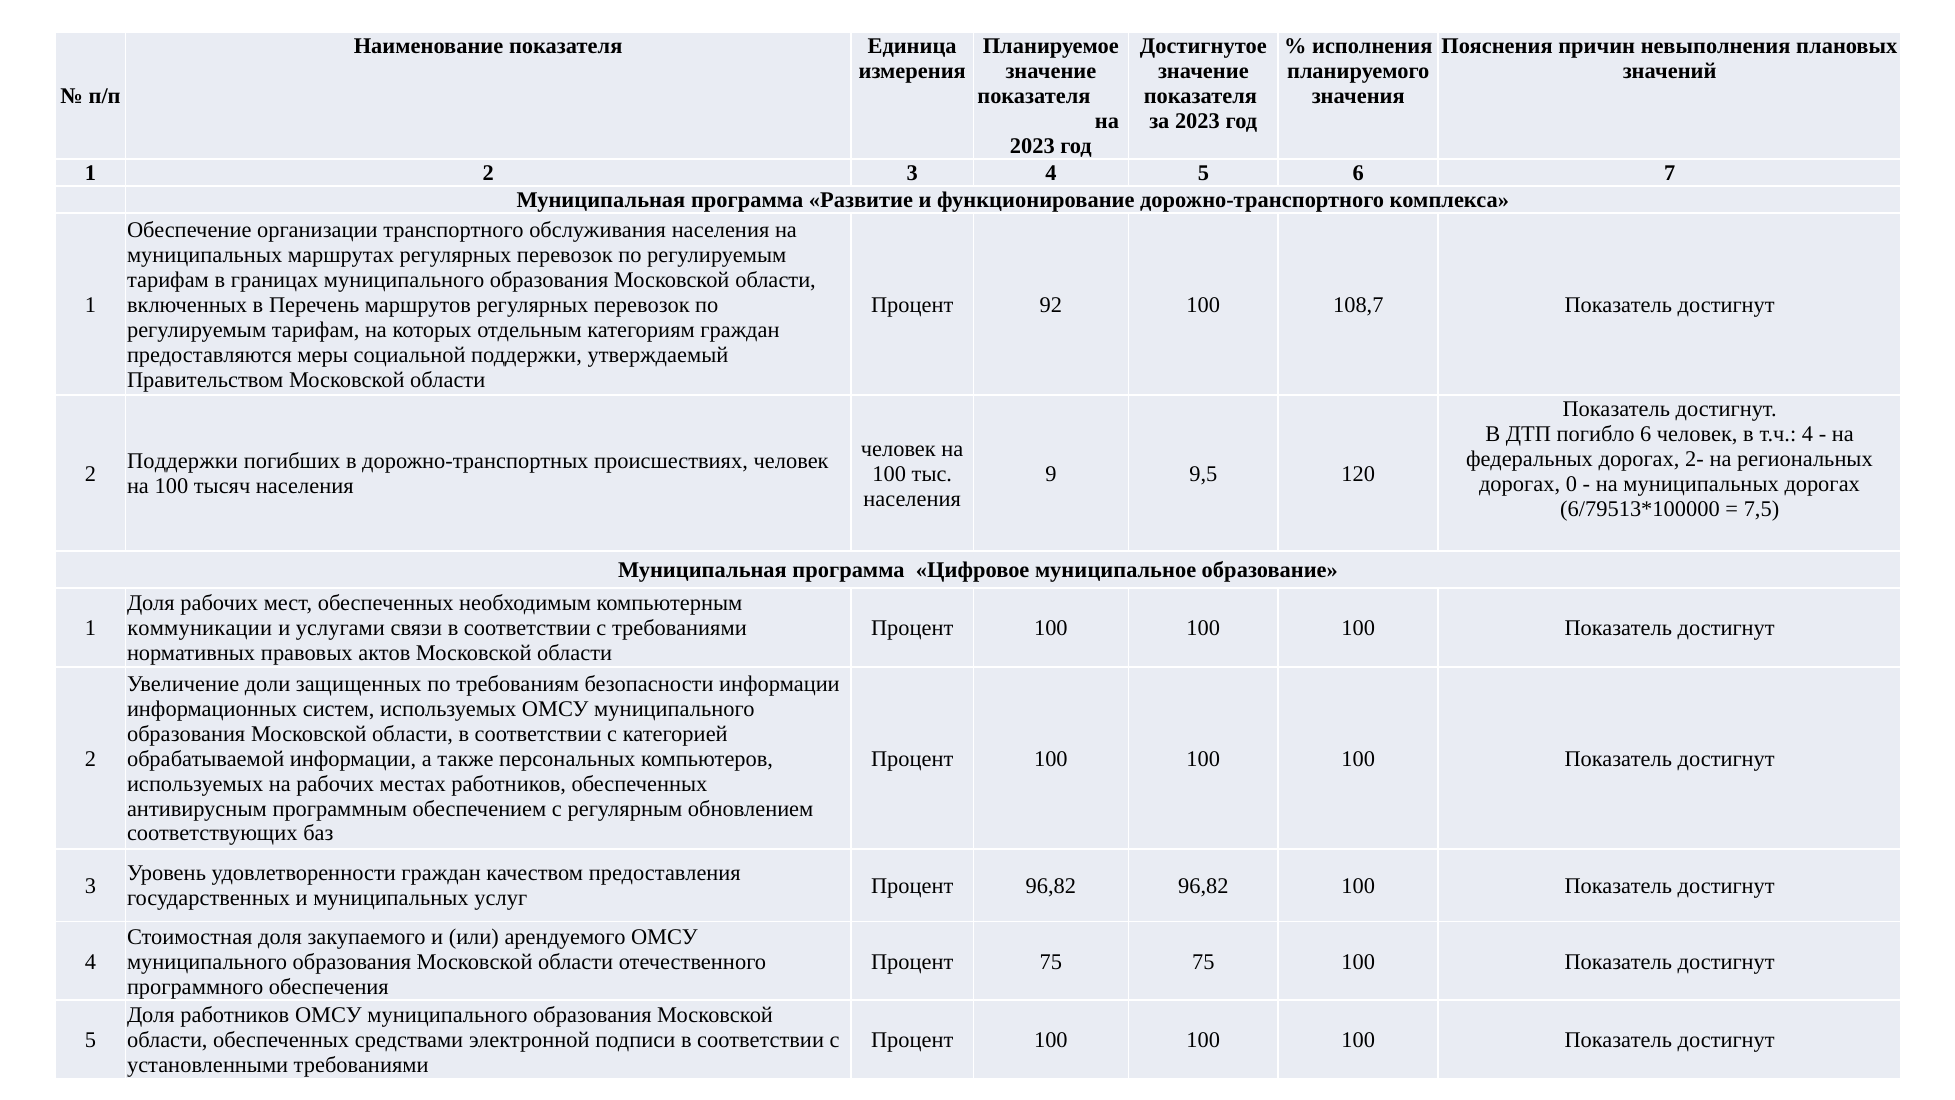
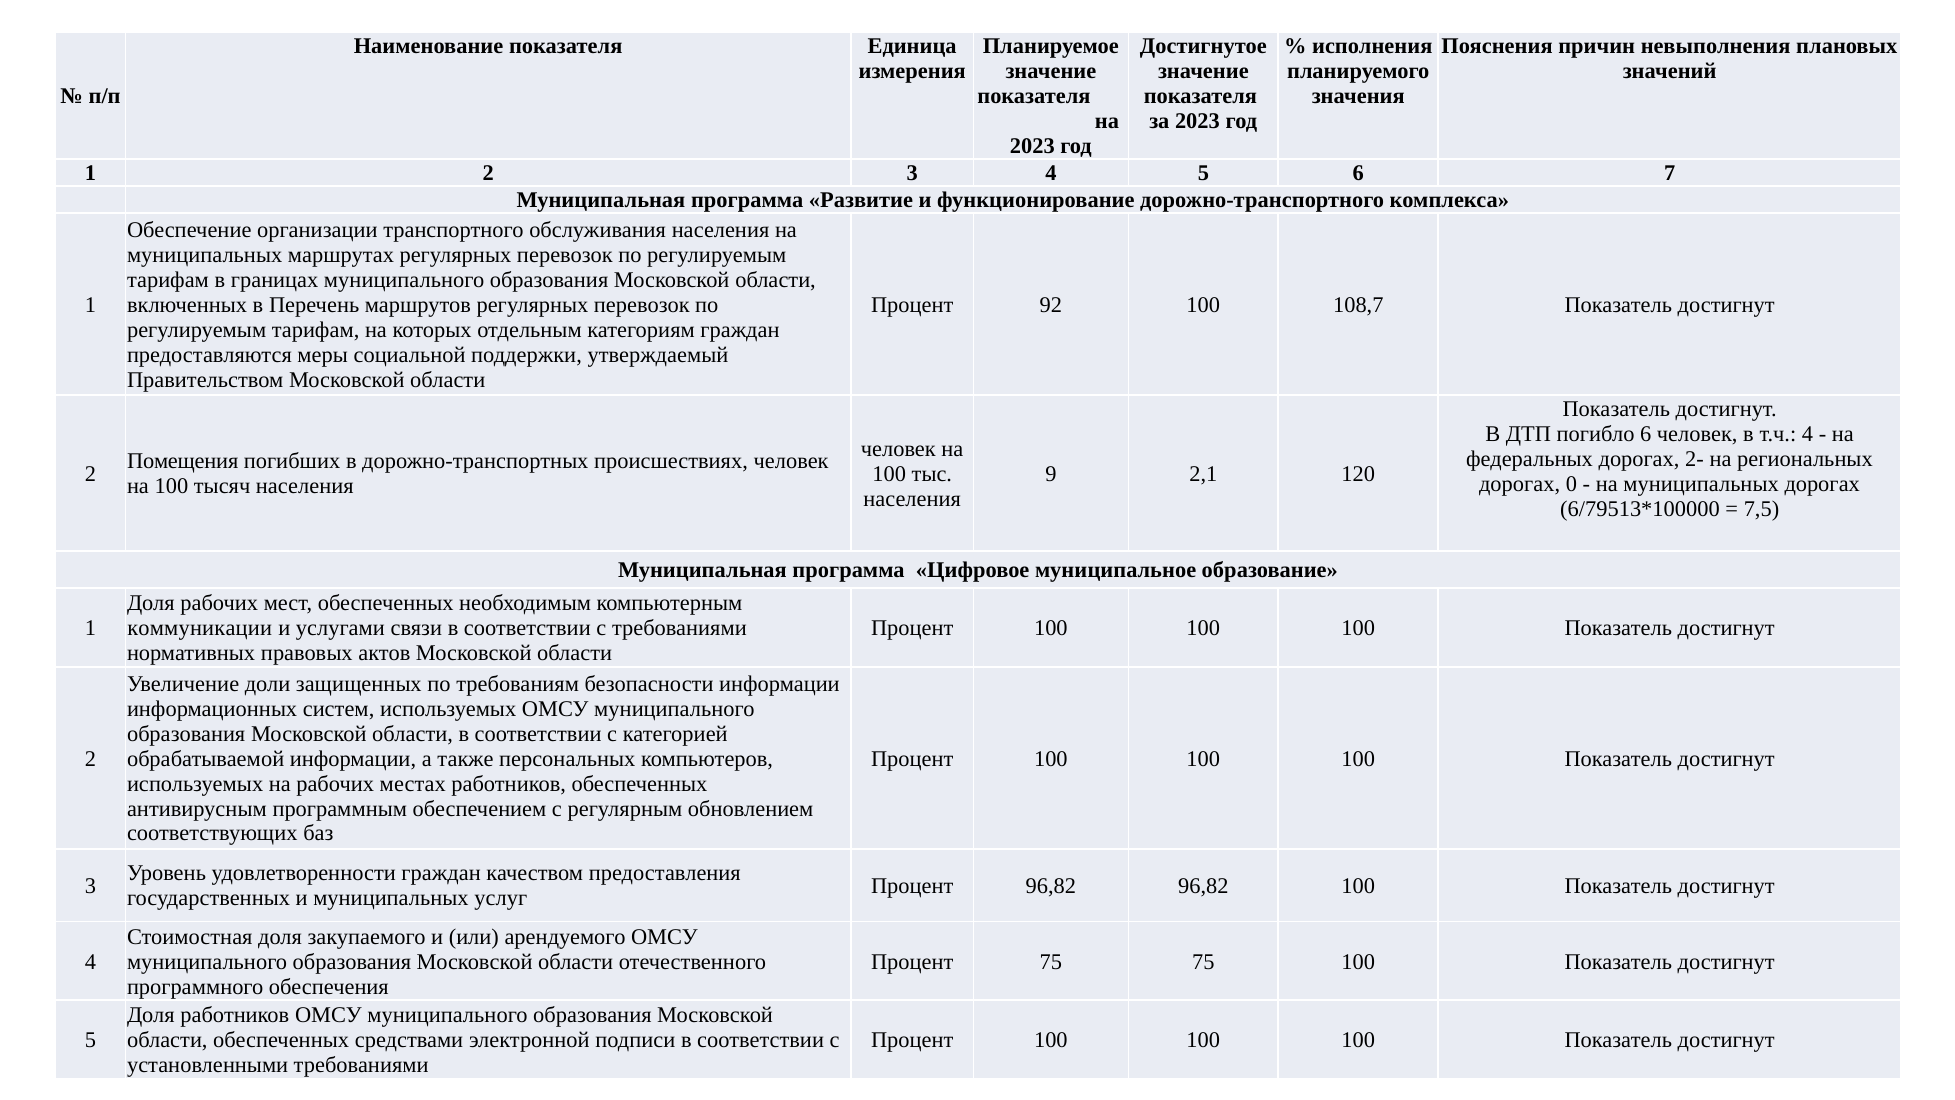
Поддержки at (182, 461): Поддержки -> Помещения
9,5: 9,5 -> 2,1
